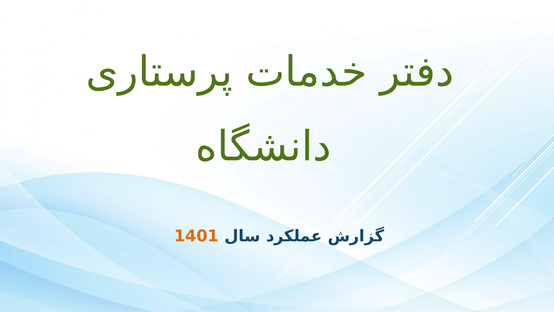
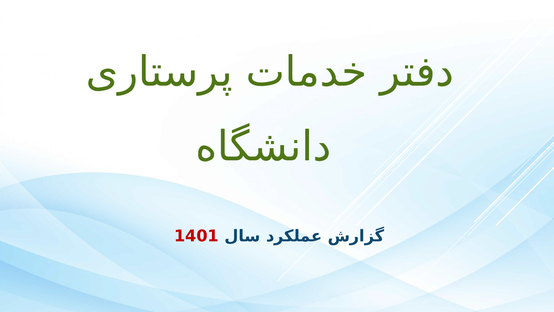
1401 colour: orange -> red
